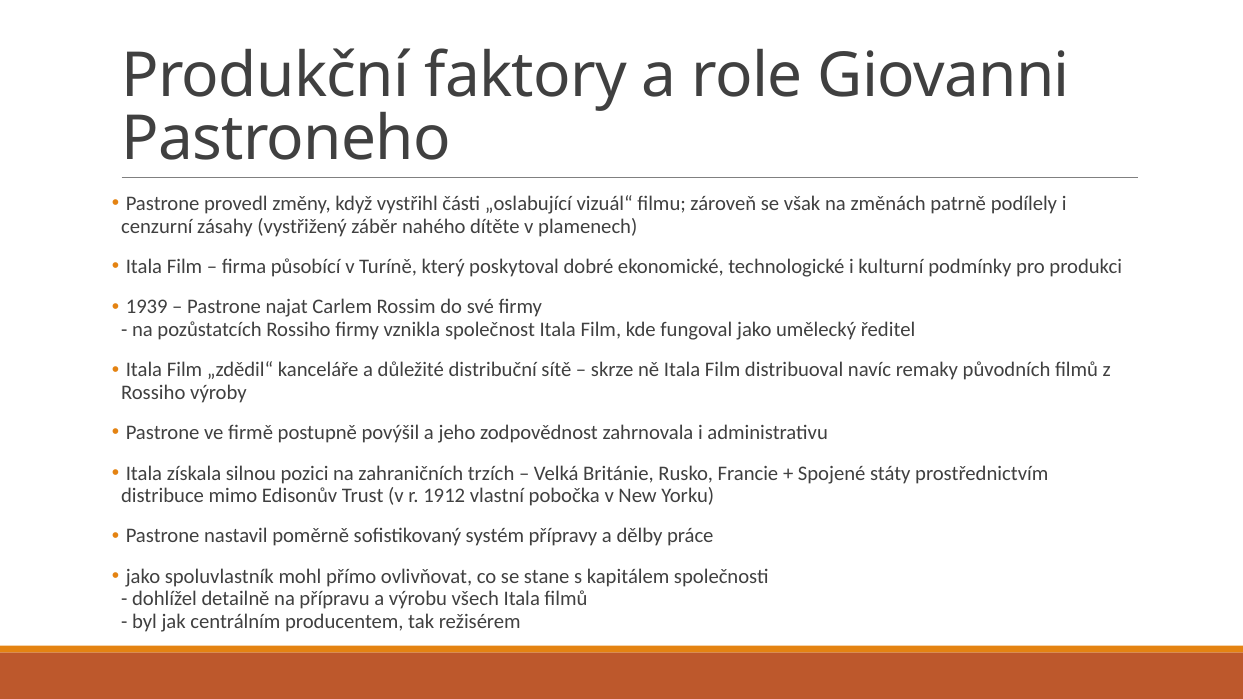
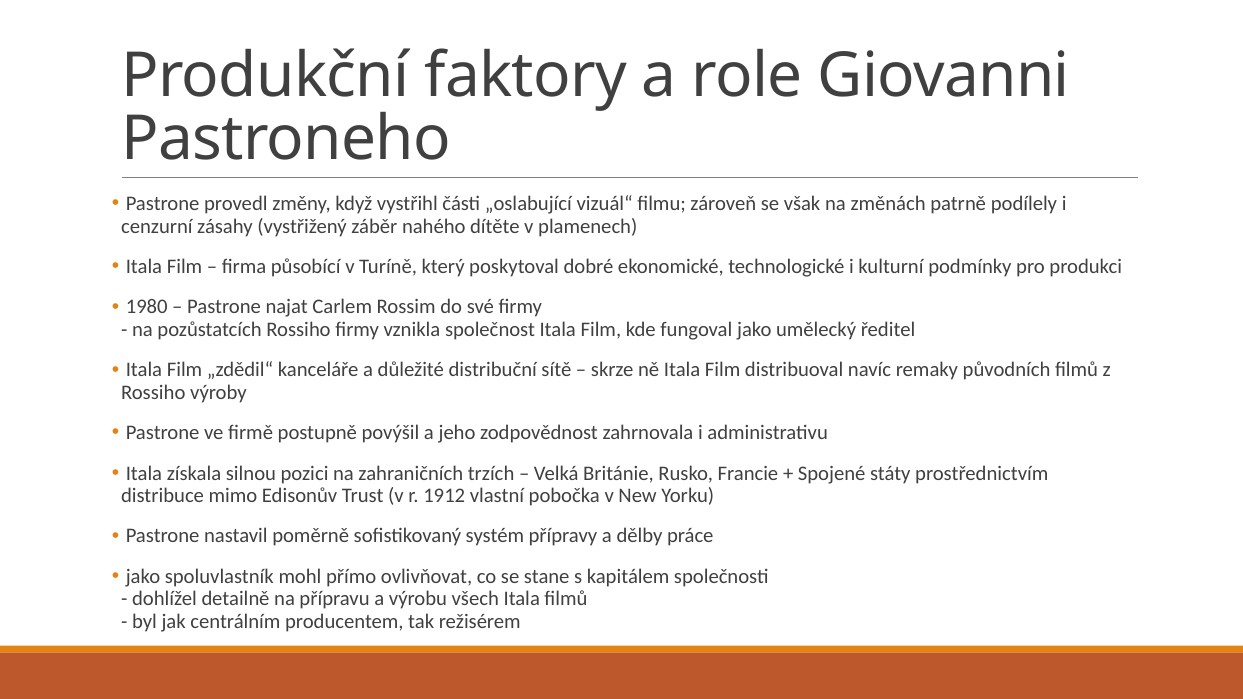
1939: 1939 -> 1980
